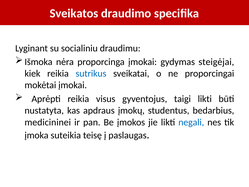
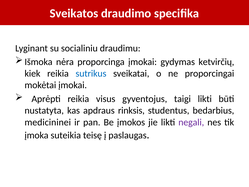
steigėjai: steigėjai -> ketvirčių
įmokų: įmokų -> rinksis
negali colour: blue -> purple
